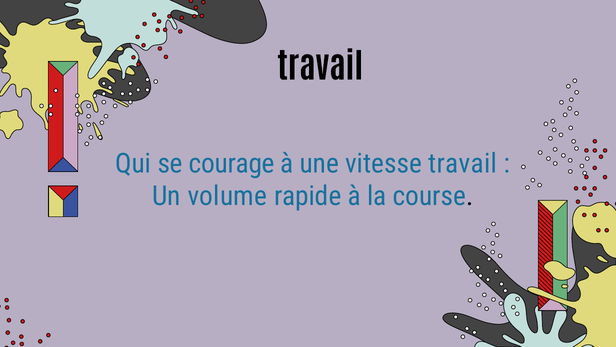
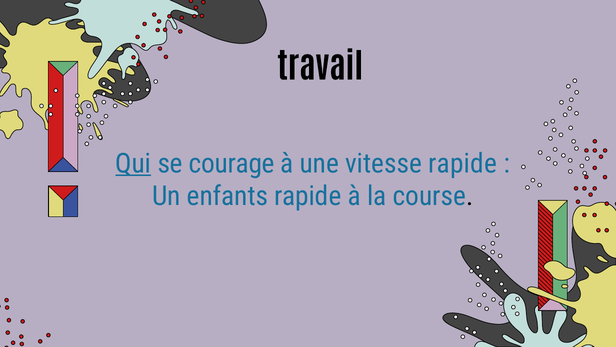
Qui underline: none -> present
vitesse travail: travail -> rapide
volume: volume -> enfants
